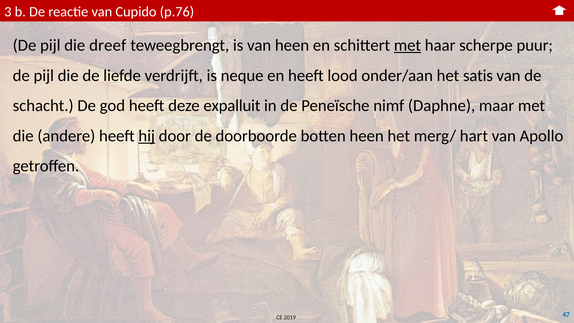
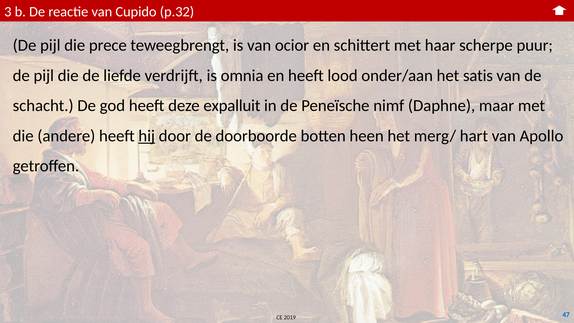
p.76: p.76 -> p.32
dreef: dreef -> prece
van heen: heen -> ocior
met at (407, 45) underline: present -> none
neque: neque -> omnia
